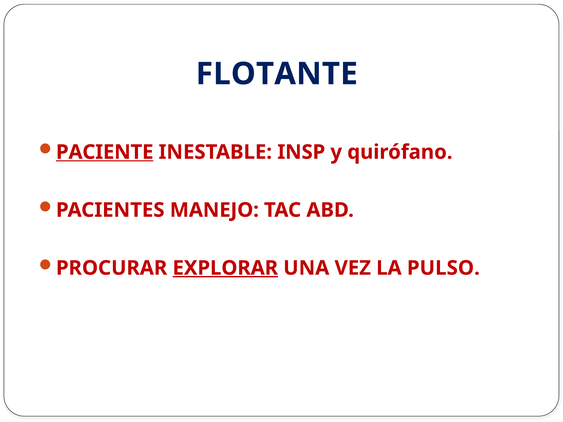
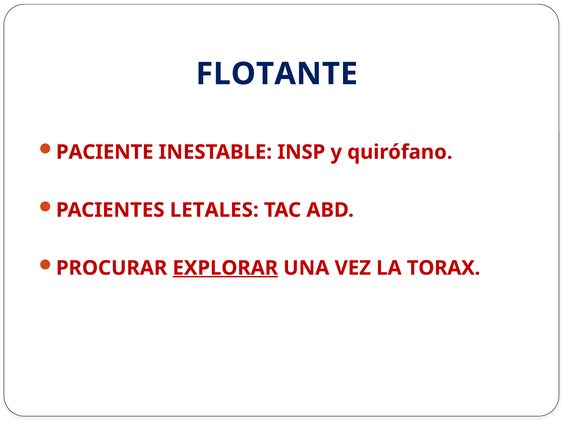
PACIENTE underline: present -> none
MANEJO: MANEJO -> LETALES
PULSO: PULSO -> TORAX
